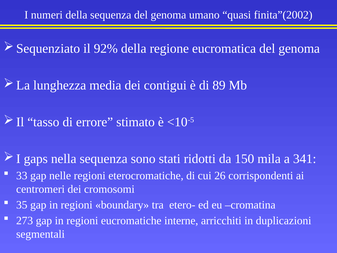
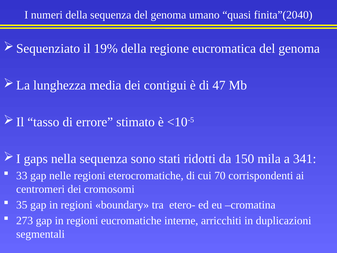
finita”(2002: finita”(2002 -> finita”(2040
92%: 92% -> 19%
89: 89 -> 47
26: 26 -> 70
